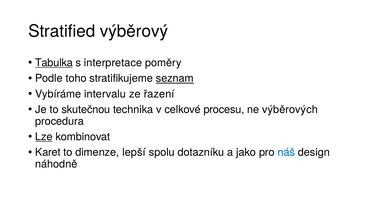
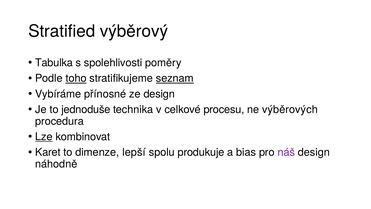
Tabulka underline: present -> none
interpretace: interpretace -> spolehlivosti
toho underline: none -> present
intervalu: intervalu -> přínosné
ze řazení: řazení -> design
skutečnou: skutečnou -> jednoduše
dotazníku: dotazníku -> produkuje
jako: jako -> bias
náš colour: blue -> purple
